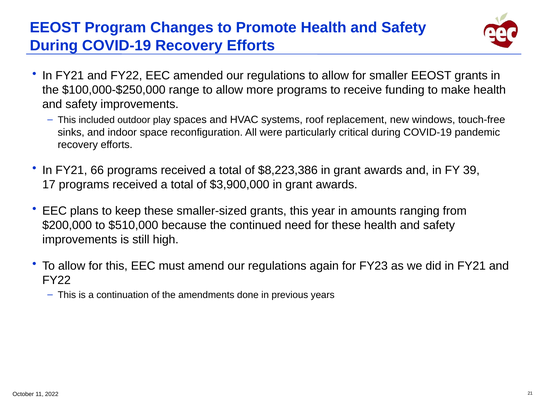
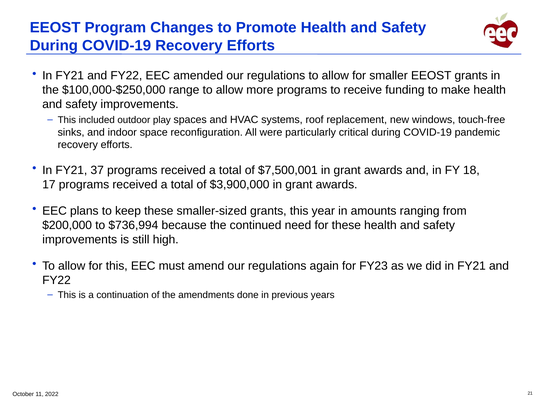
66: 66 -> 37
$8,223,386: $8,223,386 -> $7,500,001
39: 39 -> 18
$510,000: $510,000 -> $736,994
